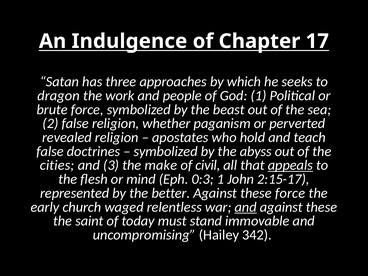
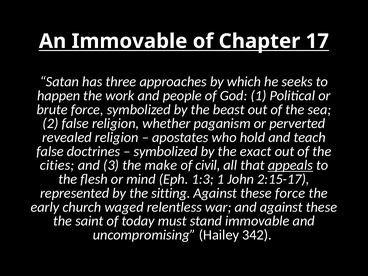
An Indulgence: Indulgence -> Immovable
dragon: dragon -> happen
abyss: abyss -> exact
0:3: 0:3 -> 1:3
better: better -> sitting
and at (246, 207) underline: present -> none
